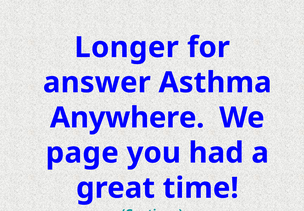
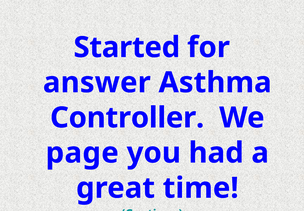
Longer: Longer -> Started
Anywhere: Anywhere -> Controller
